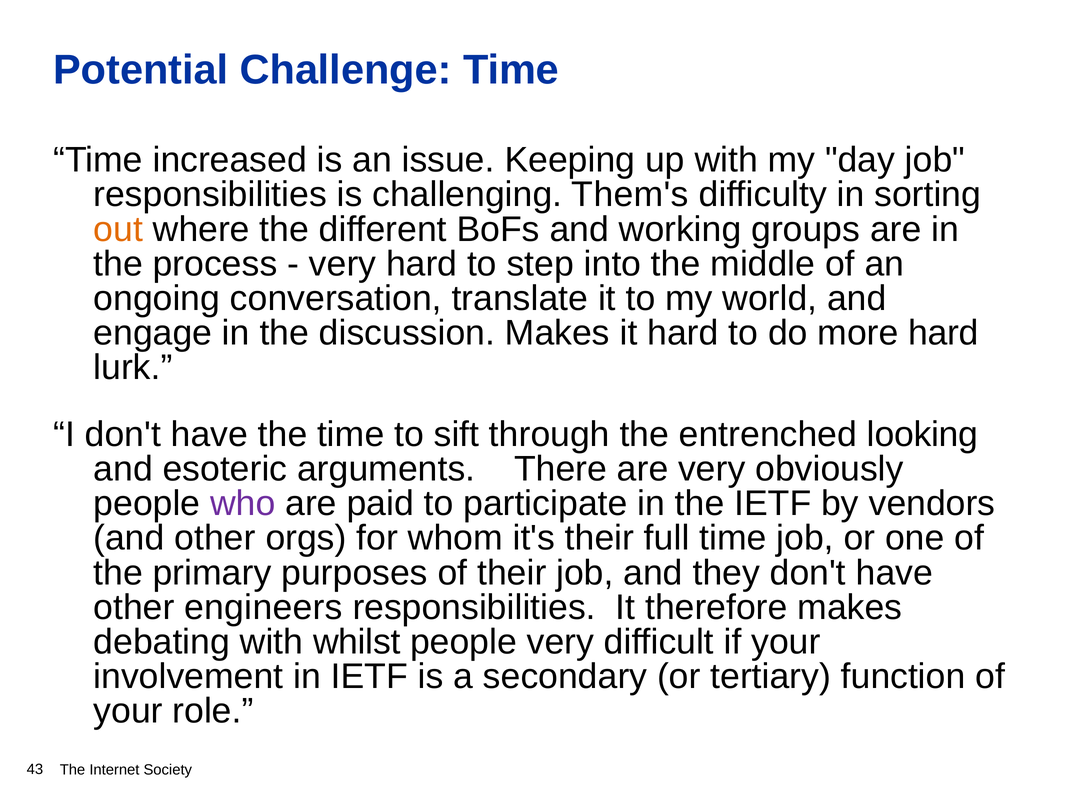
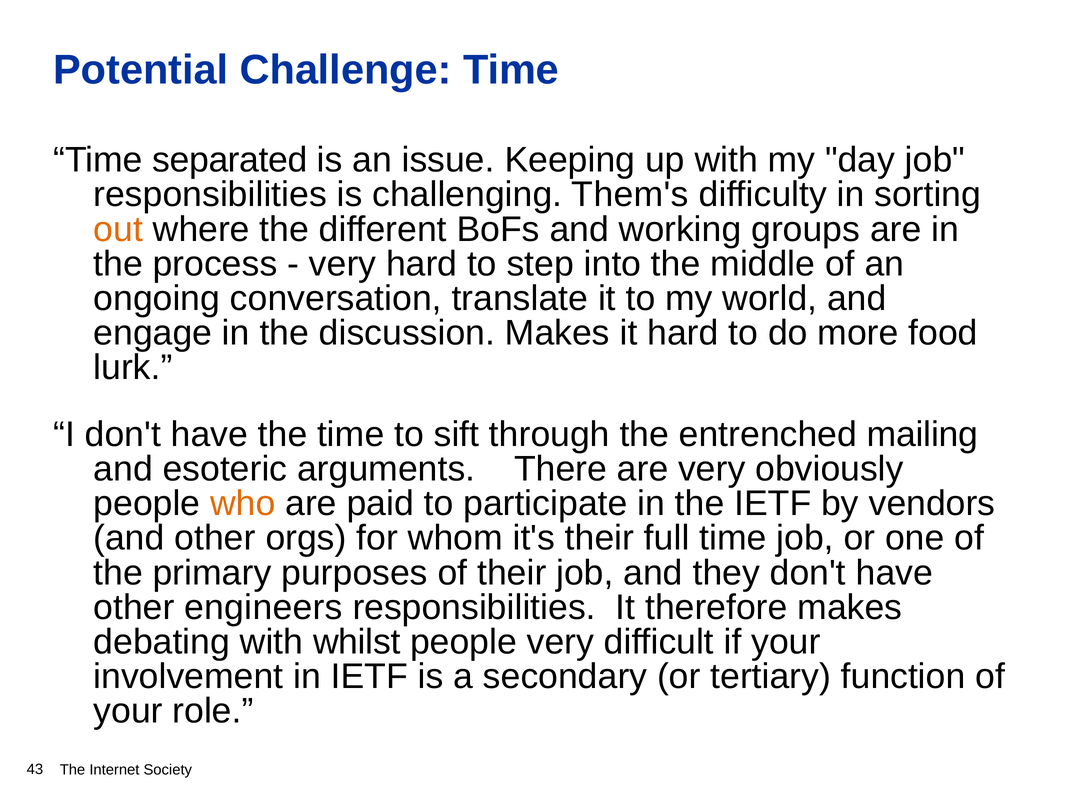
increased: increased -> separated
more hard: hard -> food
looking: looking -> mailing
who colour: purple -> orange
